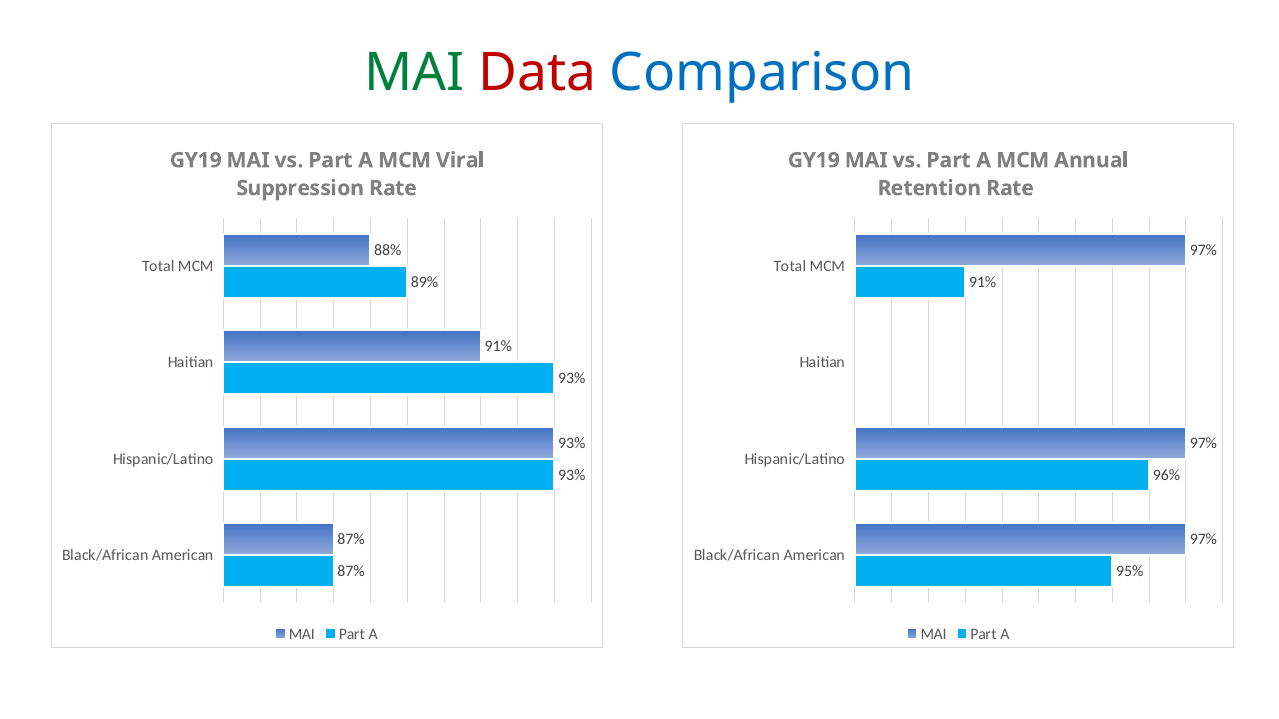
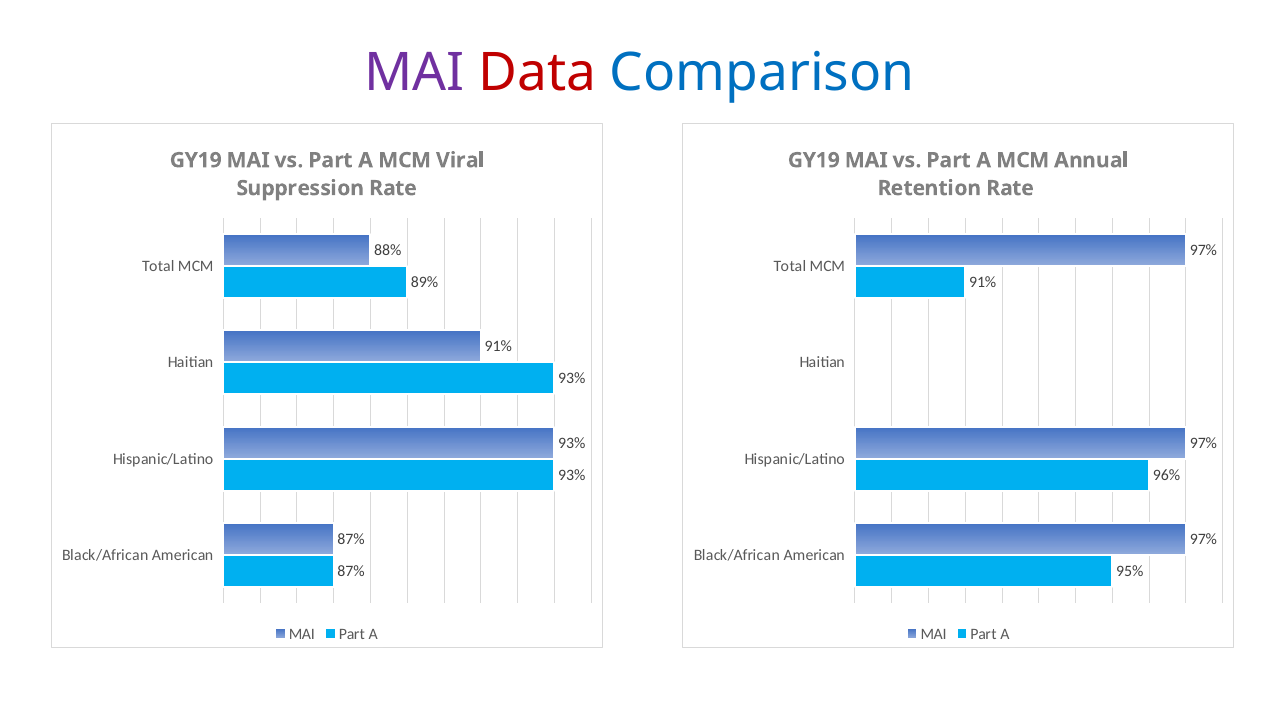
MAI at (414, 72) colour: green -> purple
